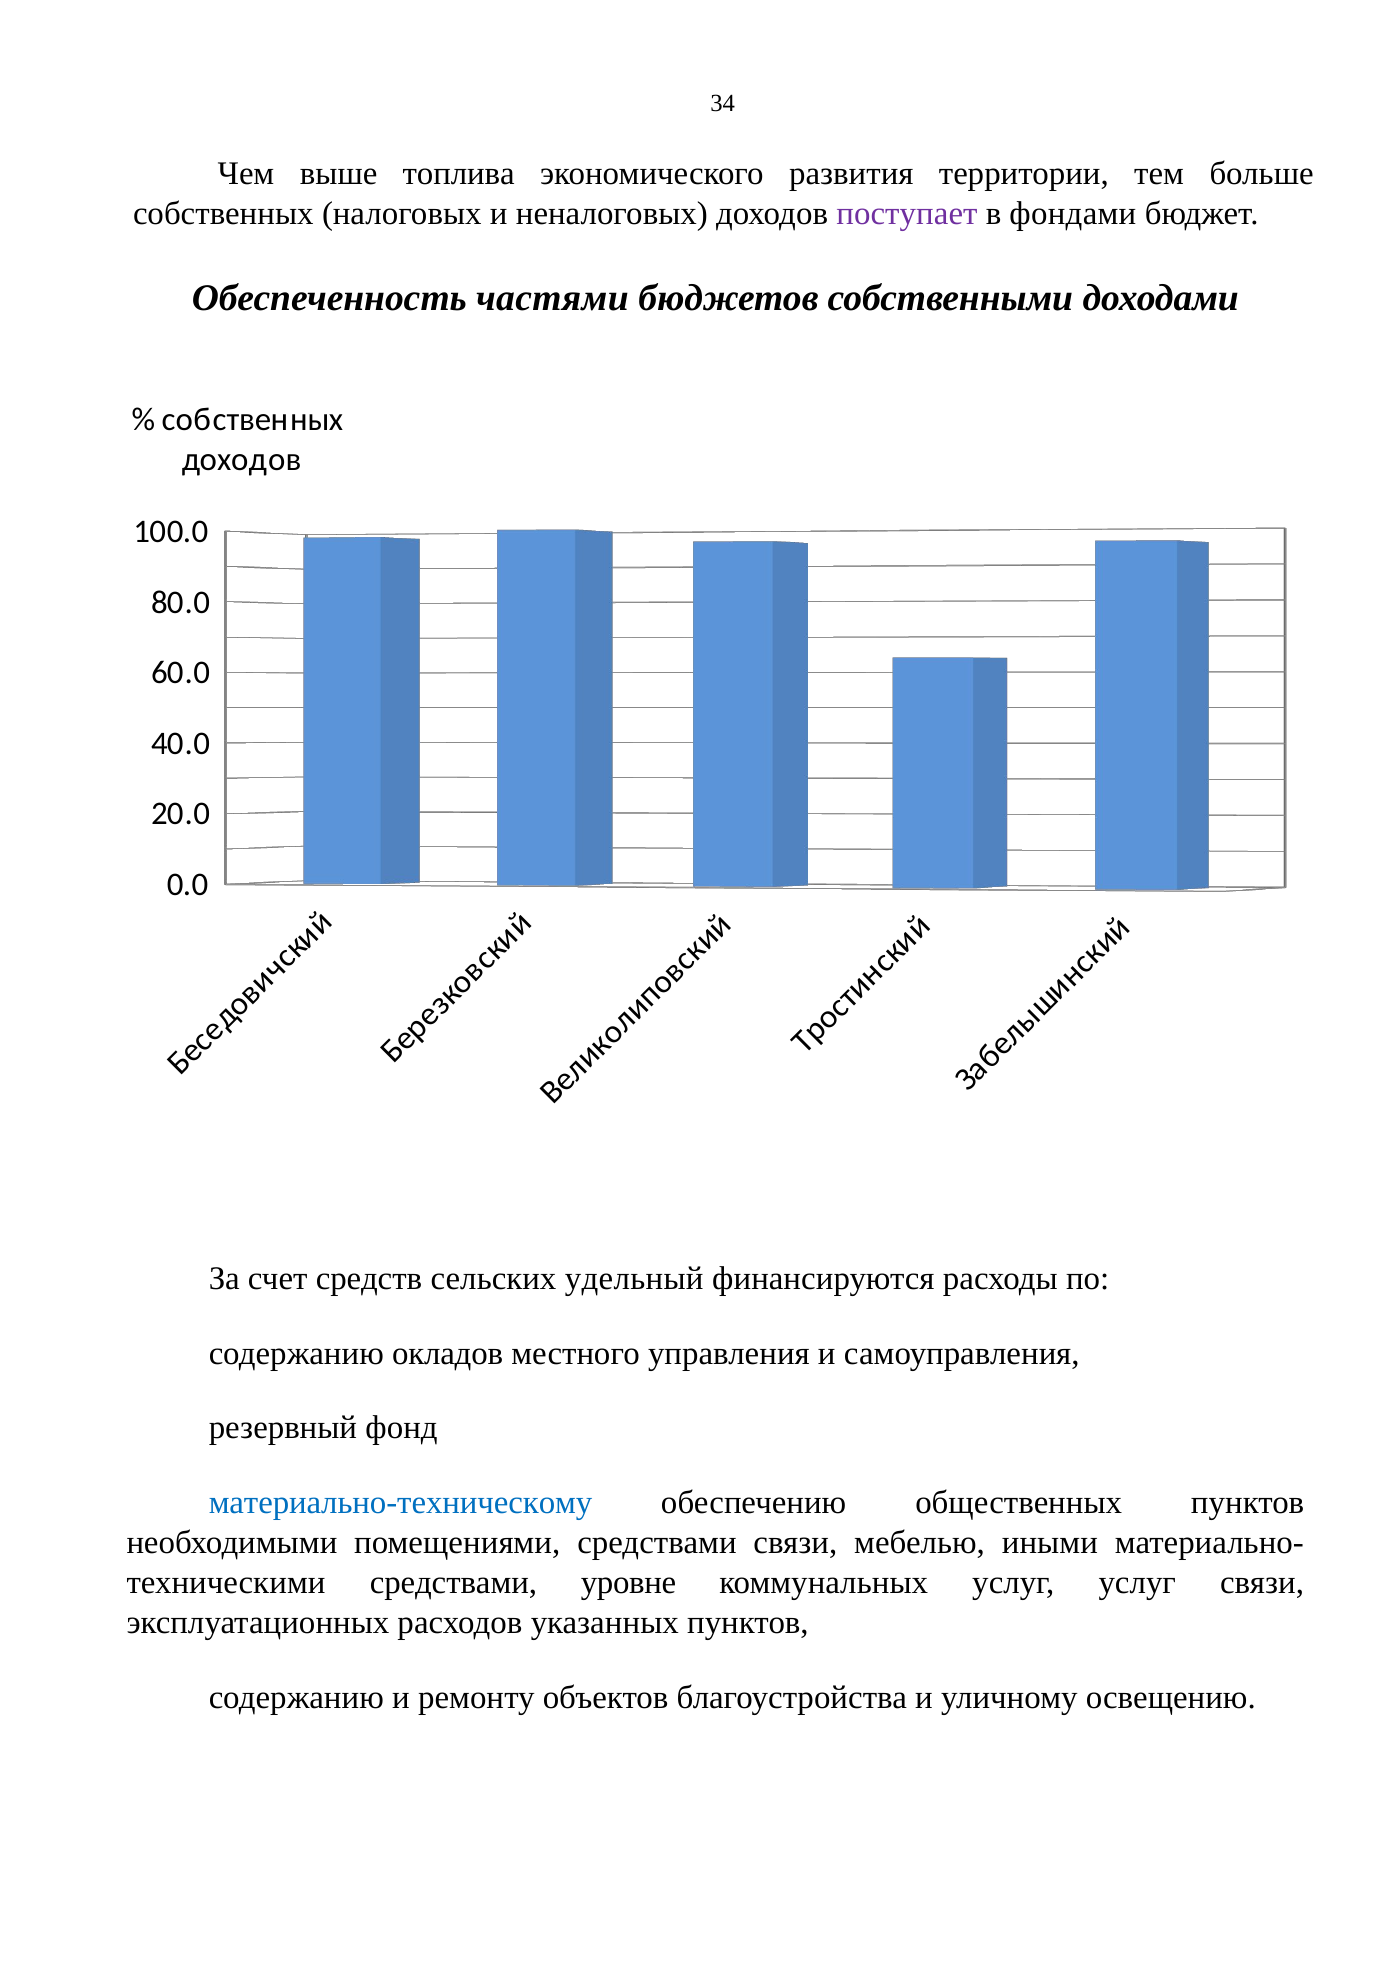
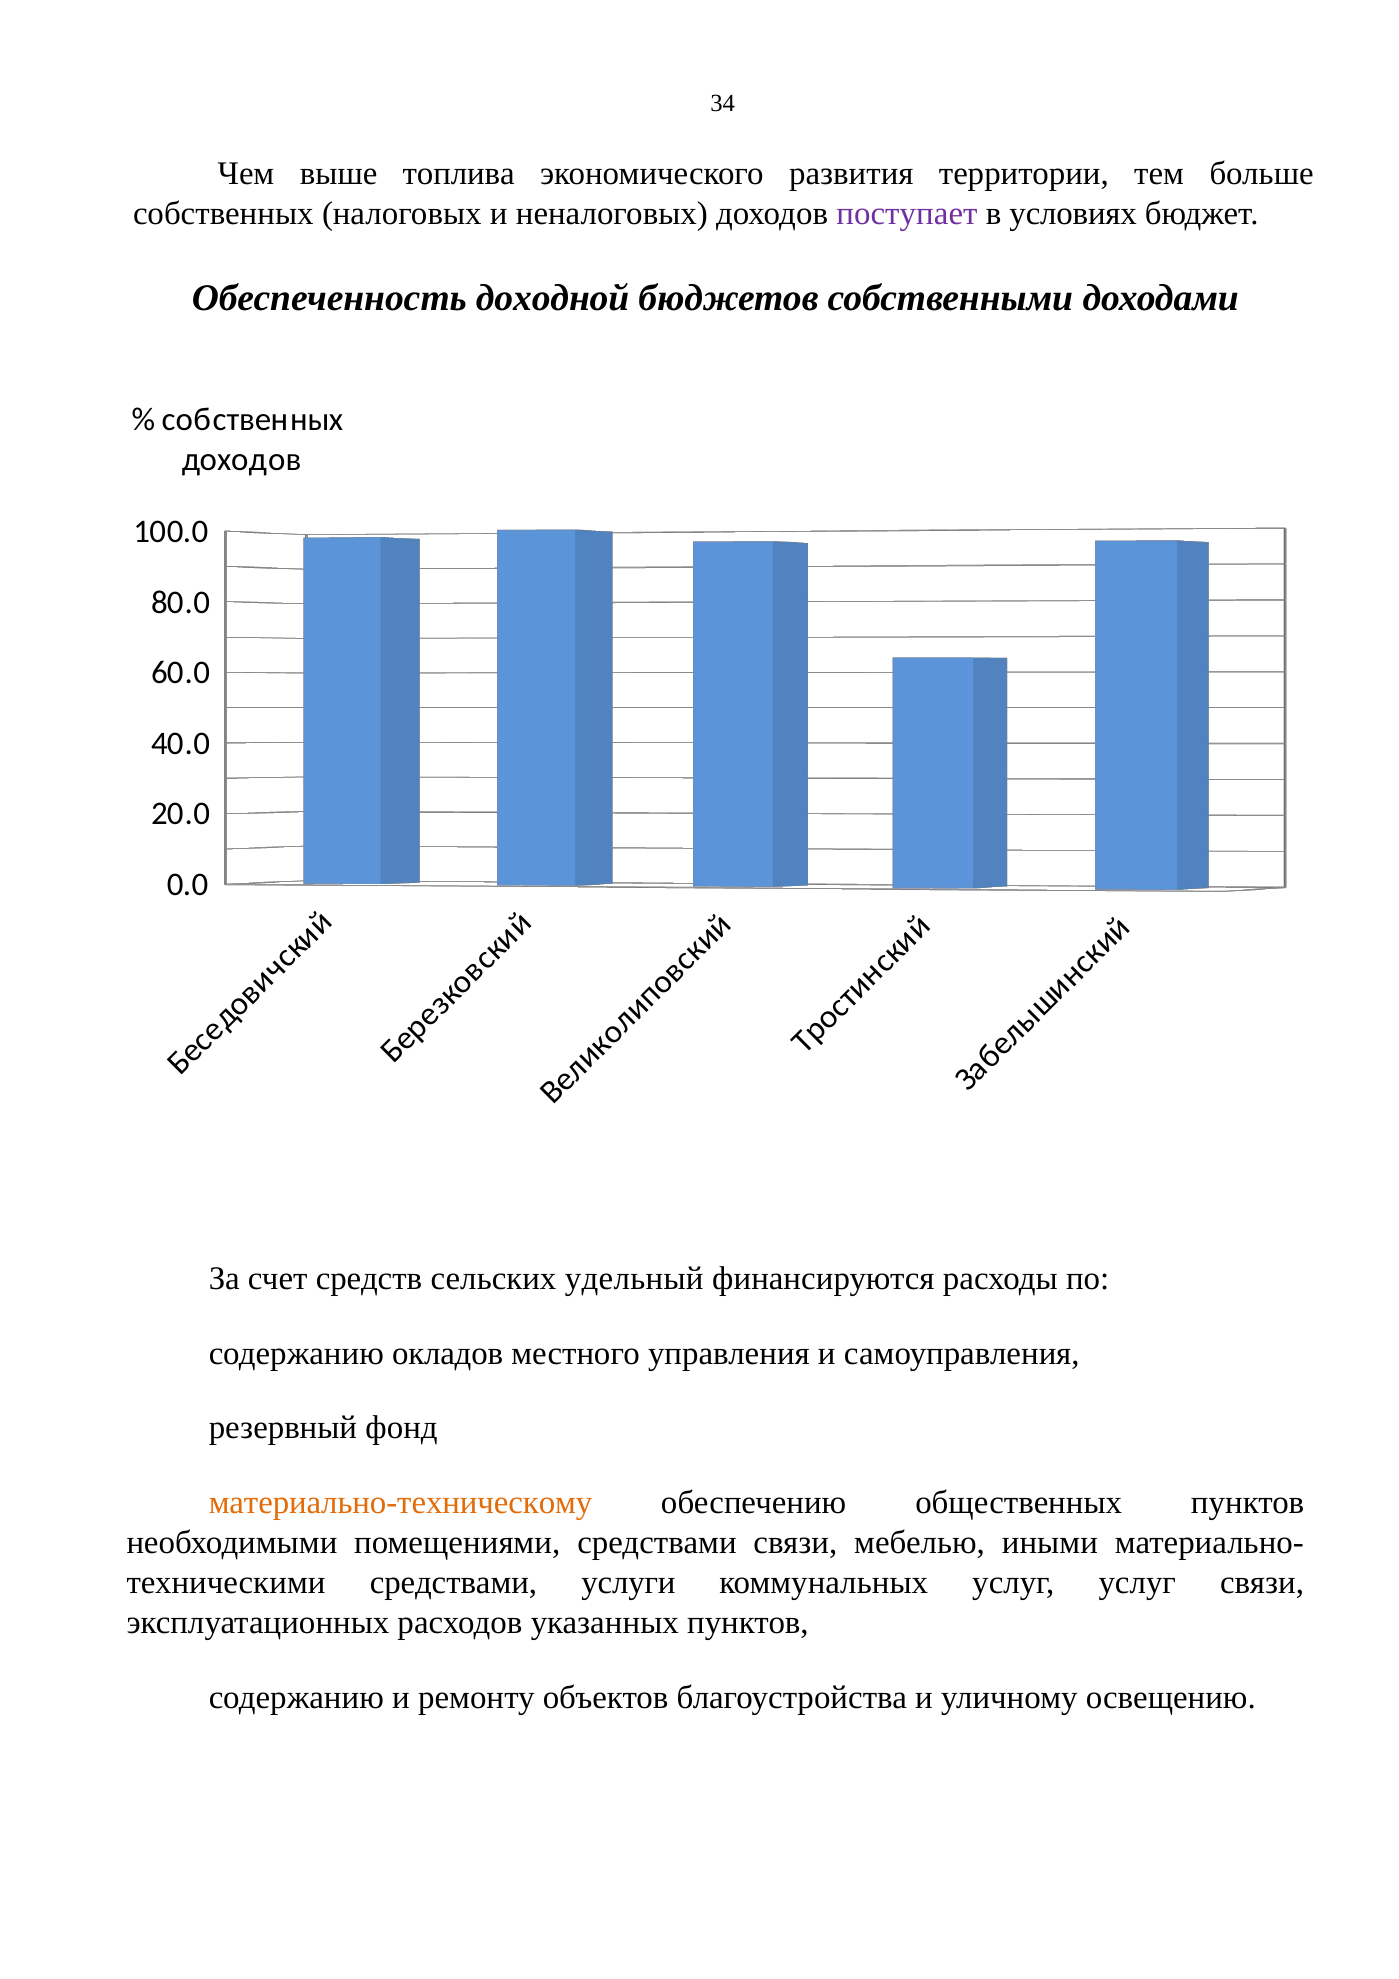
фондами: фондами -> условиях
частями: частями -> доходной
материально-техническому colour: blue -> orange
уровне: уровне -> услуги
